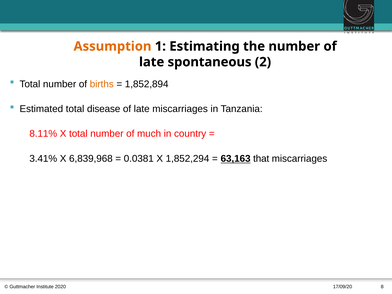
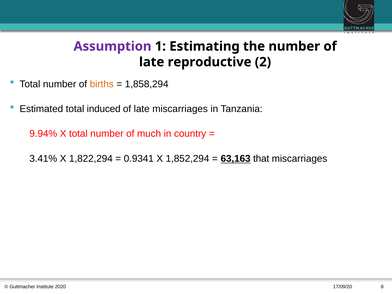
Assumption colour: orange -> purple
spontaneous: spontaneous -> reproductive
1,852,894: 1,852,894 -> 1,858,294
disease: disease -> induced
8.11%: 8.11% -> 9.94%
6,839,968: 6,839,968 -> 1,822,294
0.0381: 0.0381 -> 0.9341
